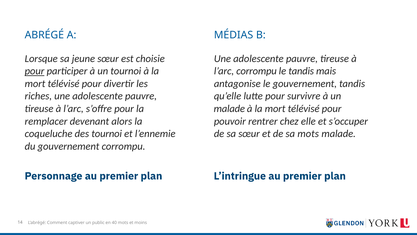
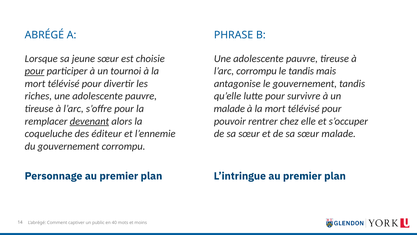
MÉDIAS: MÉDIAS -> PHRASE
devenant underline: none -> present
des tournoi: tournoi -> éditeur
et de sa mots: mots -> sœur
